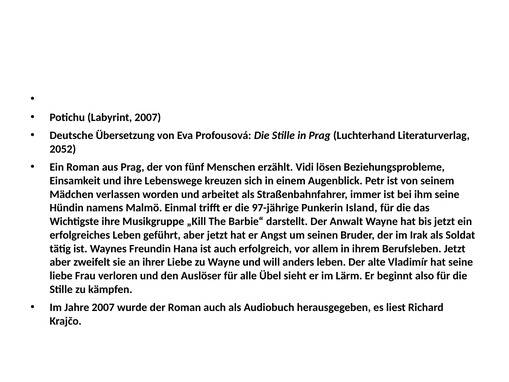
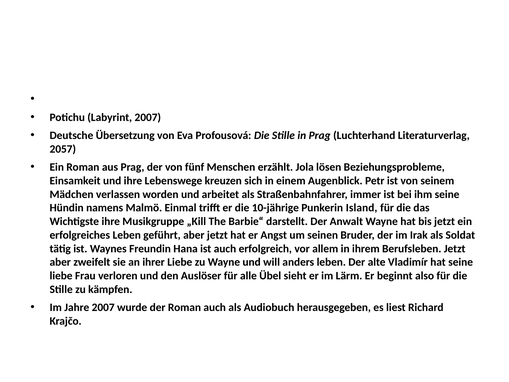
2052: 2052 -> 2057
Vidi: Vidi -> Jola
97-jährige: 97-jährige -> 10-jährige
